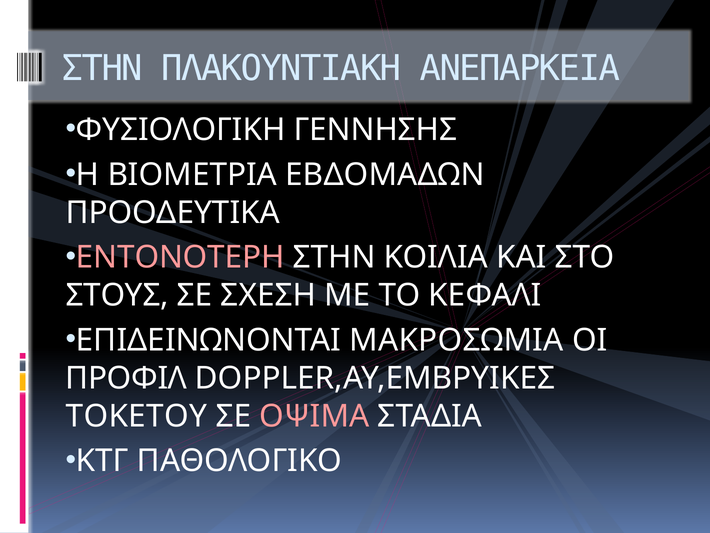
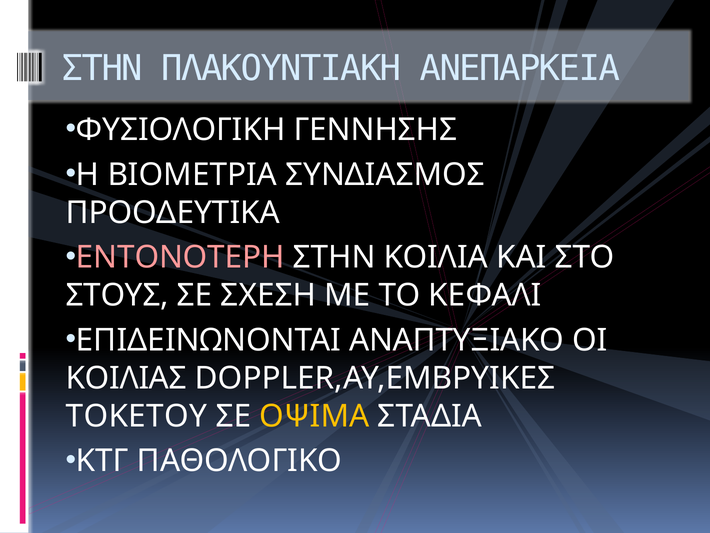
ΕΒΔΟΜΑΔΩΝ: ΕΒΔΟΜΑΔΩΝ -> ΣΥΝΔΙΑΣΜΟΣ
ΜΑΚΡΟΣΩΜΙΑ: ΜΑΚΡΟΣΩΜΙΑ -> ΑΝΑΠΤΥΞΙΑΚΟ
ΠΡΟΦΙΛ: ΠΡΟΦΙΛ -> ΚΟΙΛΙΑΣ
ΟΨΙΜΑ colour: pink -> yellow
